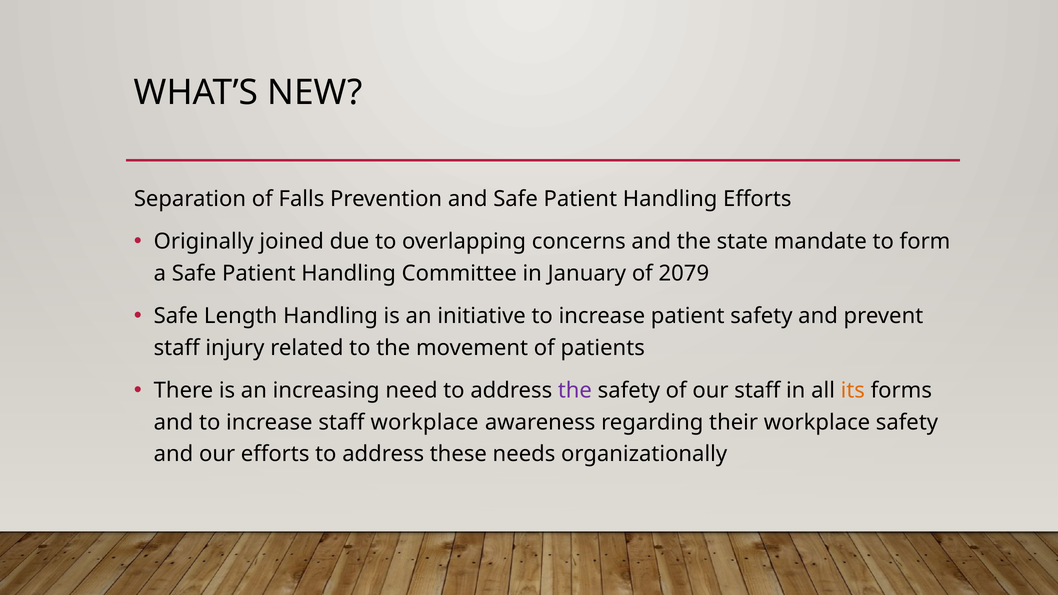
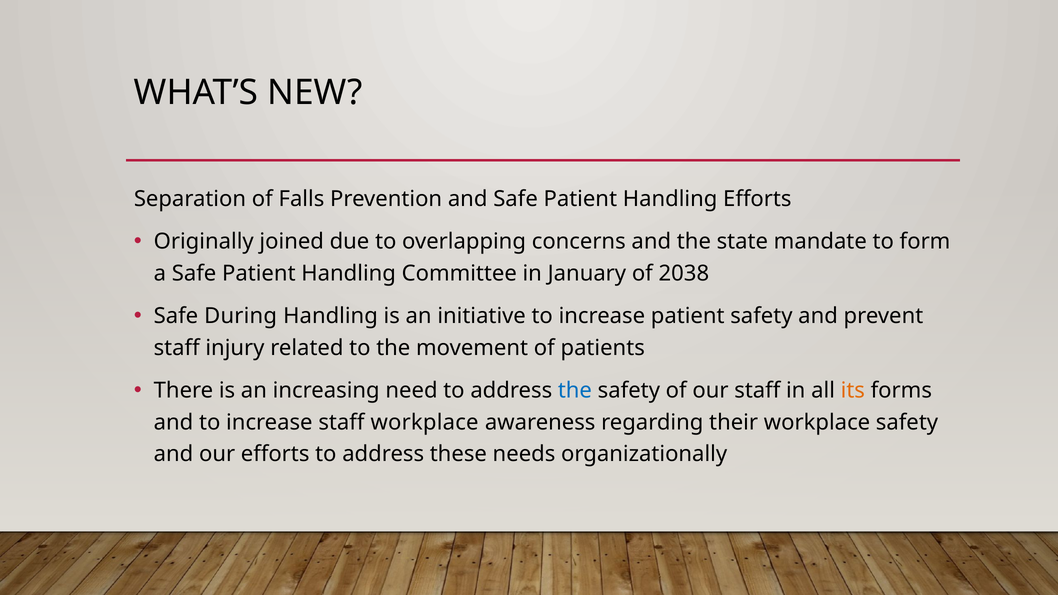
2079: 2079 -> 2038
Length: Length -> During
the at (575, 391) colour: purple -> blue
